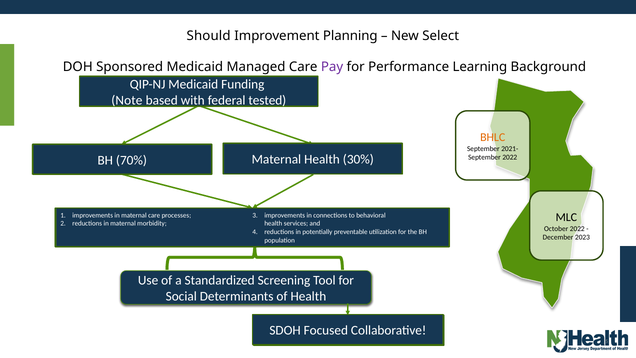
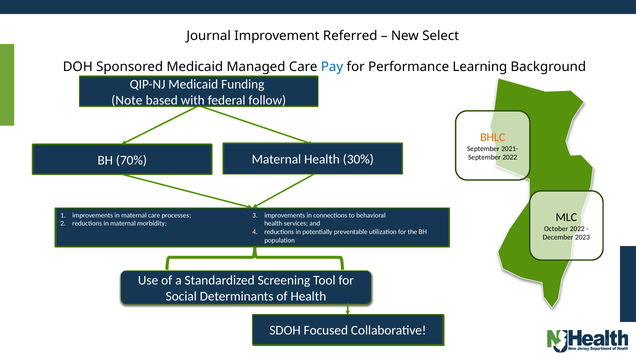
Should: Should -> Journal
Planning: Planning -> Referred
Pay colour: purple -> blue
tested: tested -> follow
